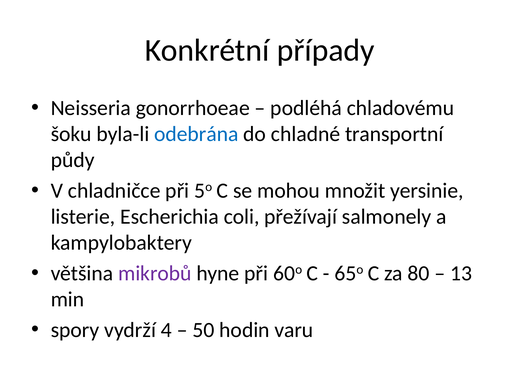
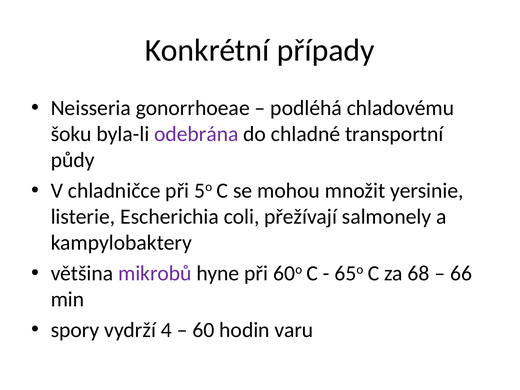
odebrána colour: blue -> purple
80: 80 -> 68
13: 13 -> 66
50: 50 -> 60
